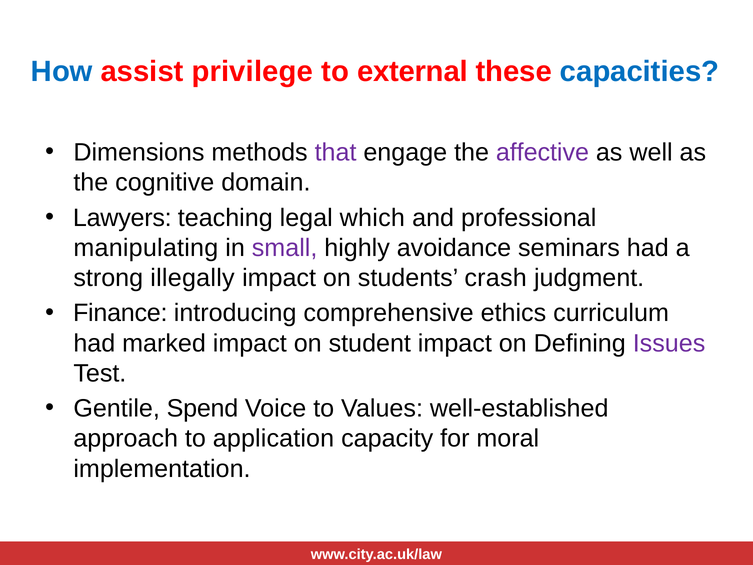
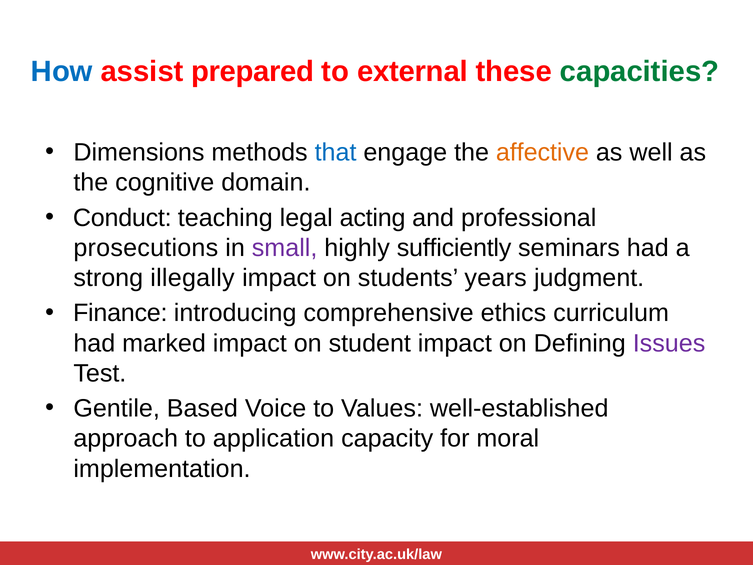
privilege: privilege -> prepared
capacities colour: blue -> green
that colour: purple -> blue
affective colour: purple -> orange
Lawyers: Lawyers -> Conduct
which: which -> acting
manipulating: manipulating -> prosecutions
avoidance: avoidance -> sufficiently
crash: crash -> years
Spend: Spend -> Based
